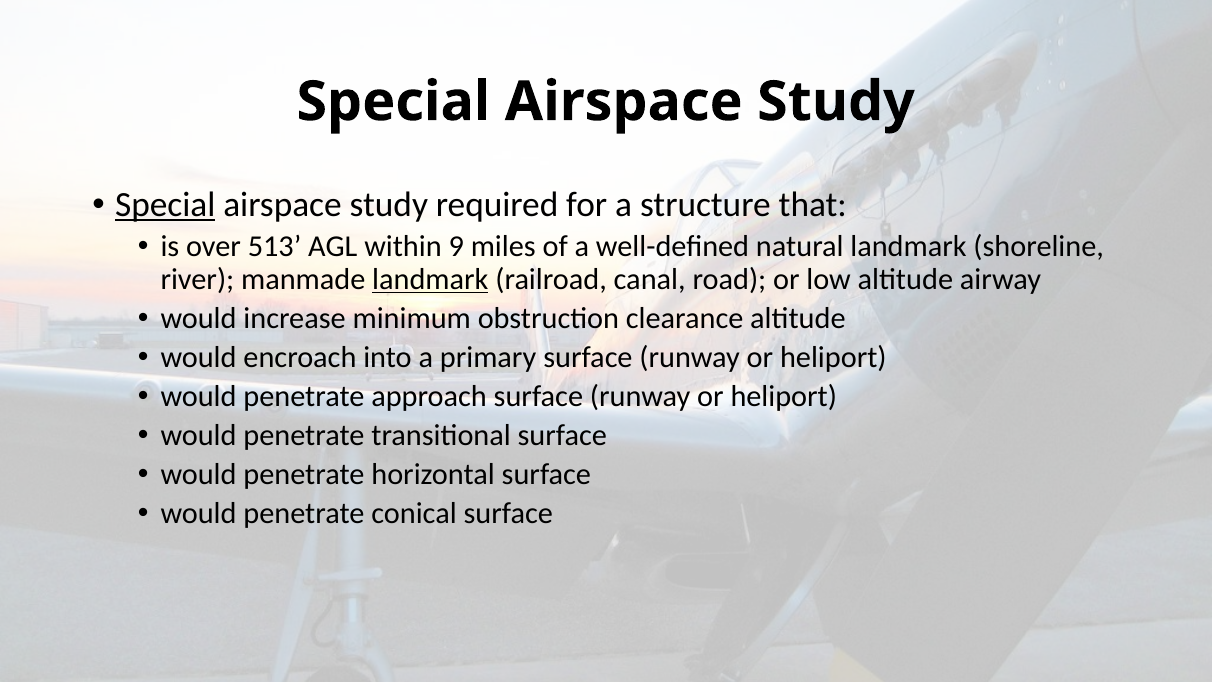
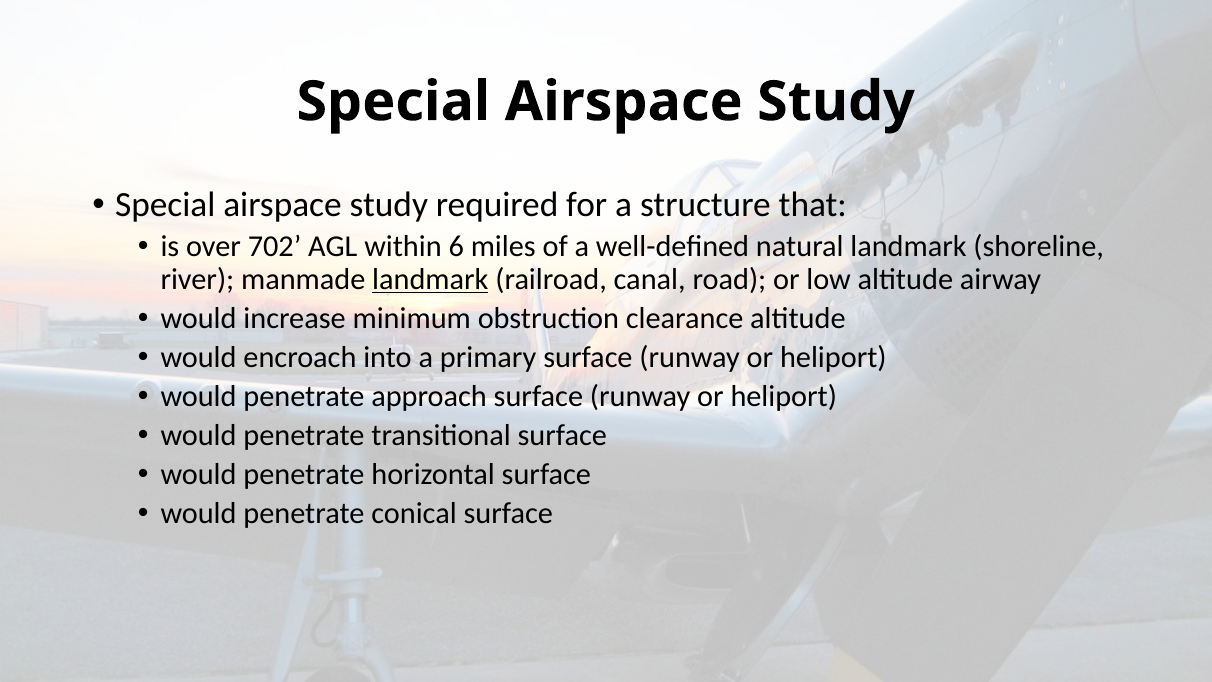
Special at (165, 205) underline: present -> none
513: 513 -> 702
9: 9 -> 6
